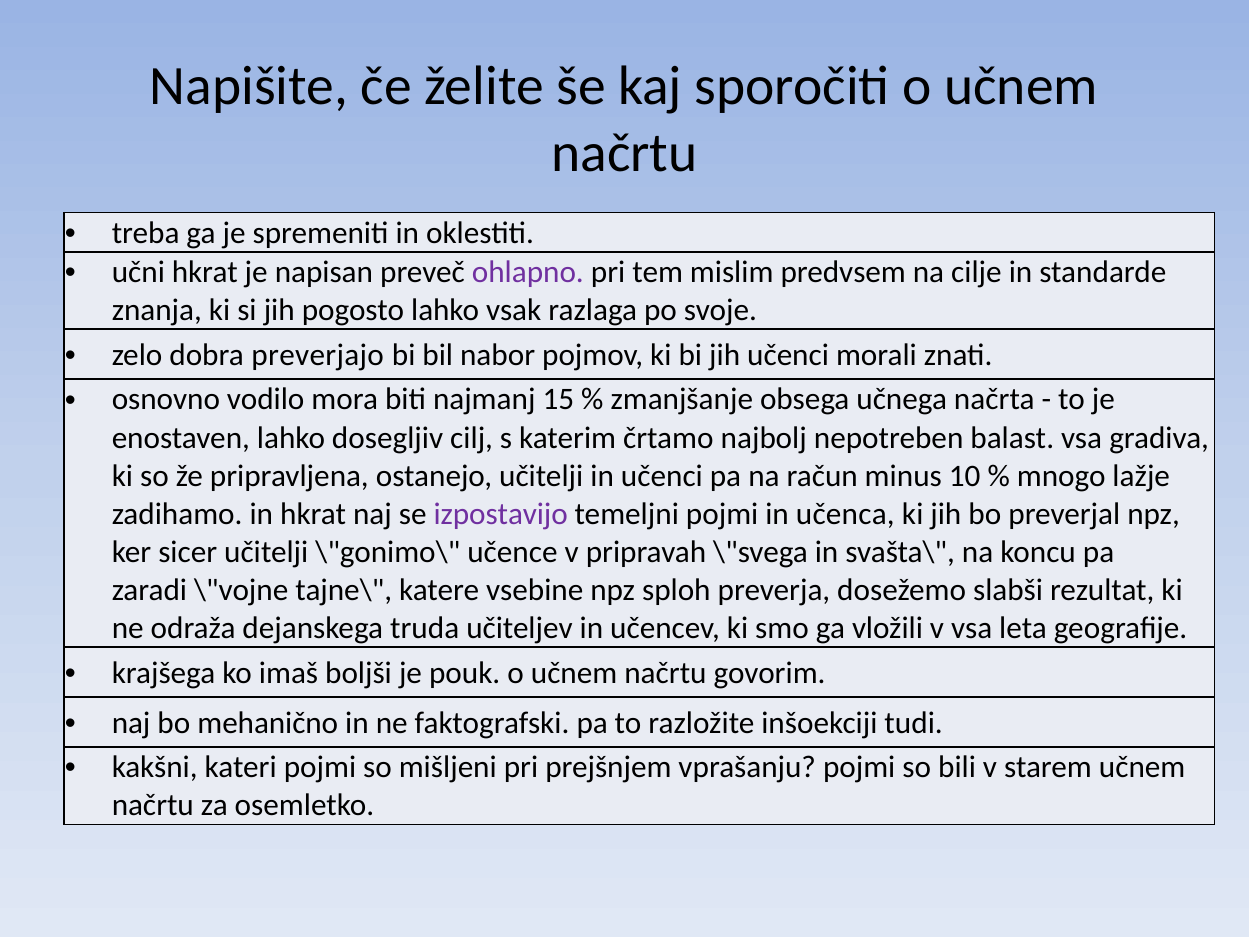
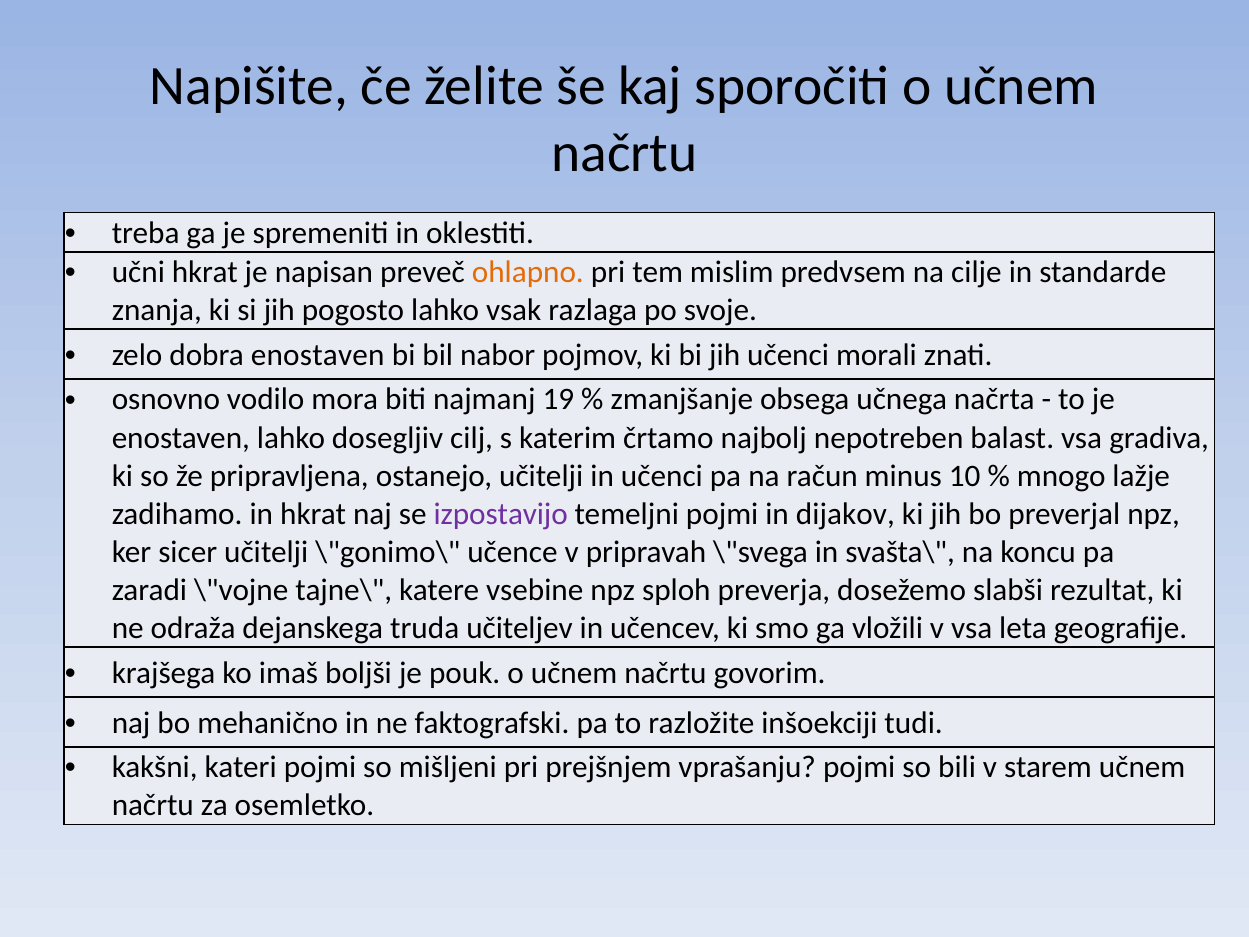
ohlapno colour: purple -> orange
dobra preverjajo: preverjajo -> enostaven
15: 15 -> 19
učenca: učenca -> dijakov
